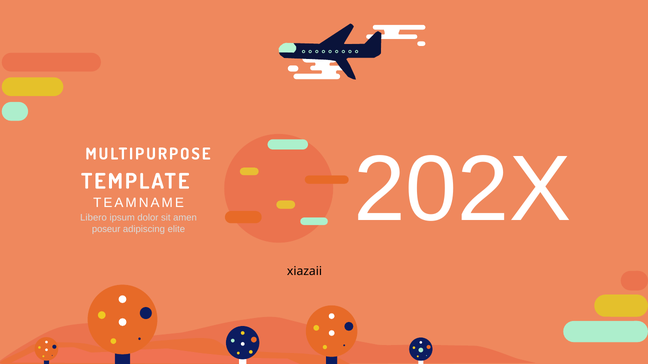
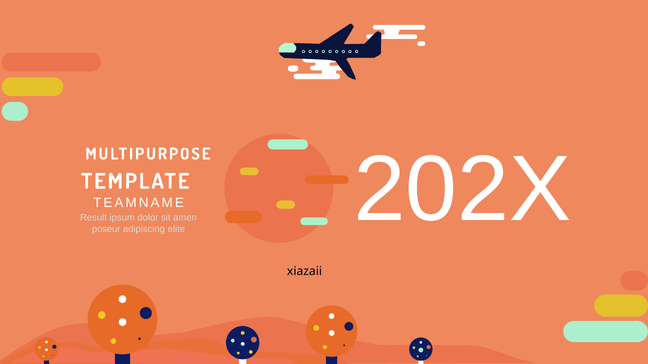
Libero: Libero -> Result
